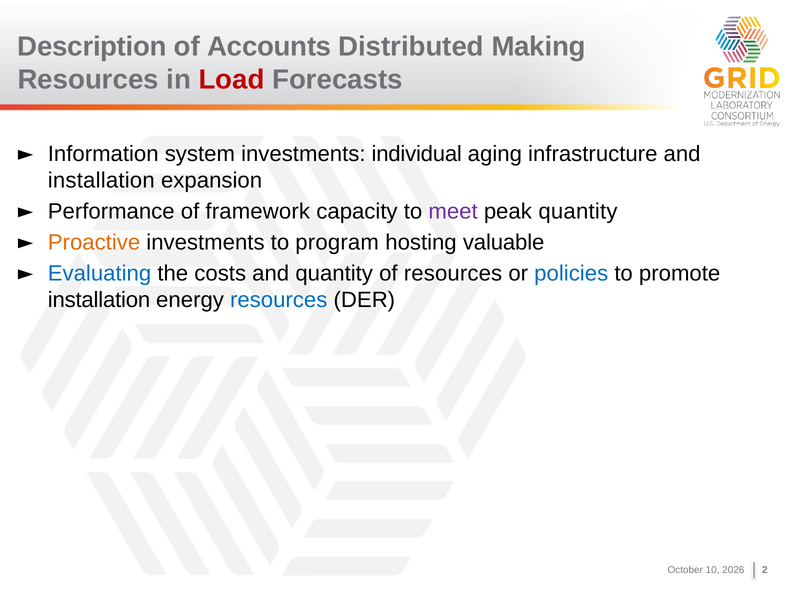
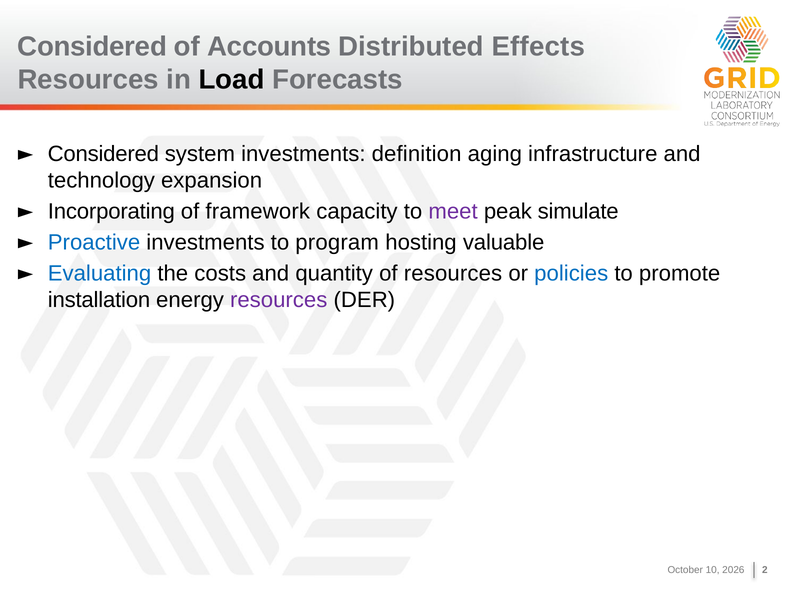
Description at (92, 47): Description -> Considered
Making: Making -> Effects
Load colour: red -> black
Information at (103, 154): Information -> Considered
individual: individual -> definition
installation at (101, 181): installation -> technology
Performance: Performance -> Incorporating
peak quantity: quantity -> simulate
Proactive colour: orange -> blue
resources at (279, 300) colour: blue -> purple
